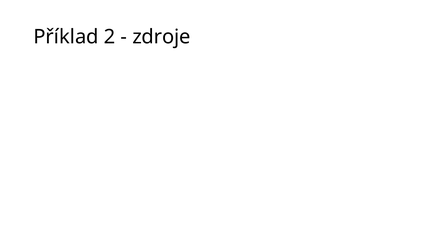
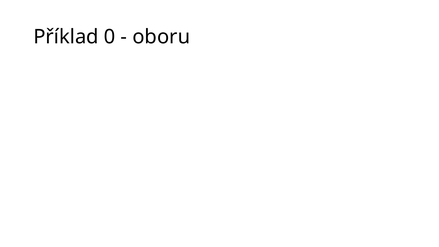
2: 2 -> 0
zdroje: zdroje -> oboru
